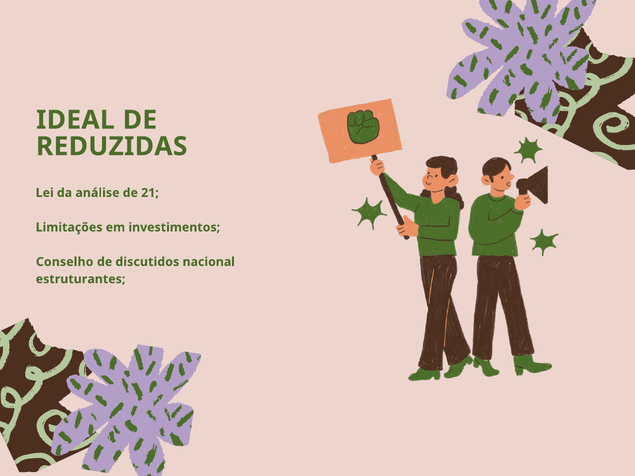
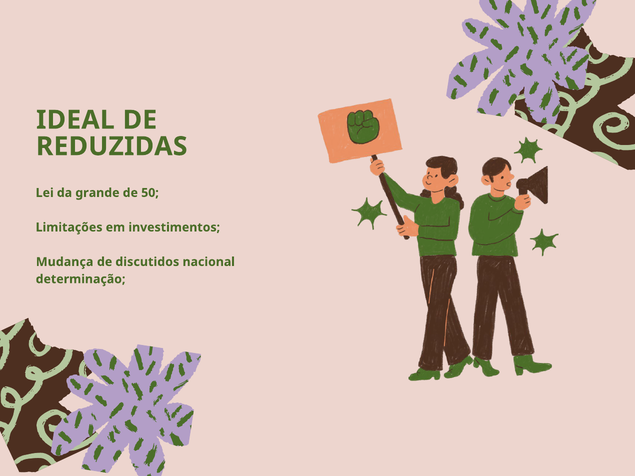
análise: análise -> grande
21: 21 -> 50
Conselho: Conselho -> Mudança
estruturantes: estruturantes -> determinação
